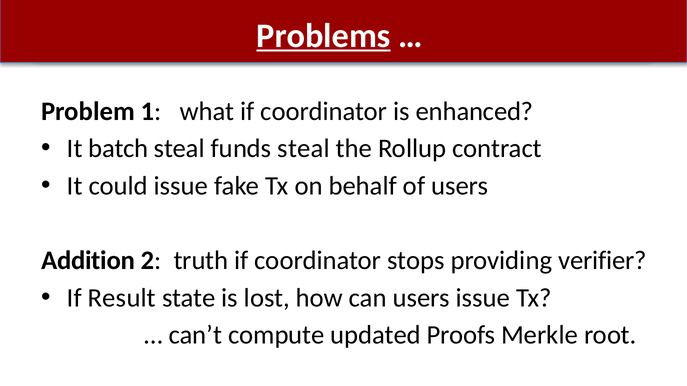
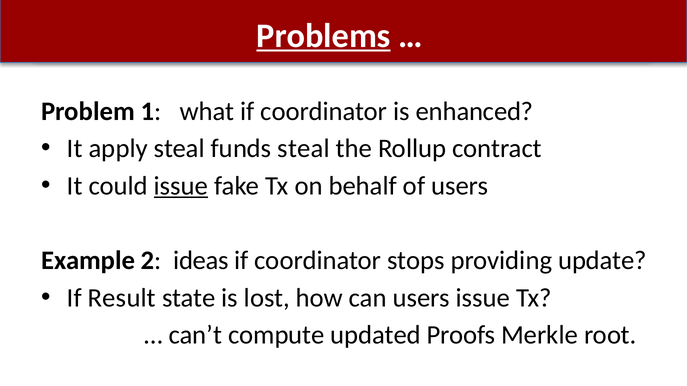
batch: batch -> apply
issue at (181, 186) underline: none -> present
Addition: Addition -> Example
truth: truth -> ideas
verifier: verifier -> update
